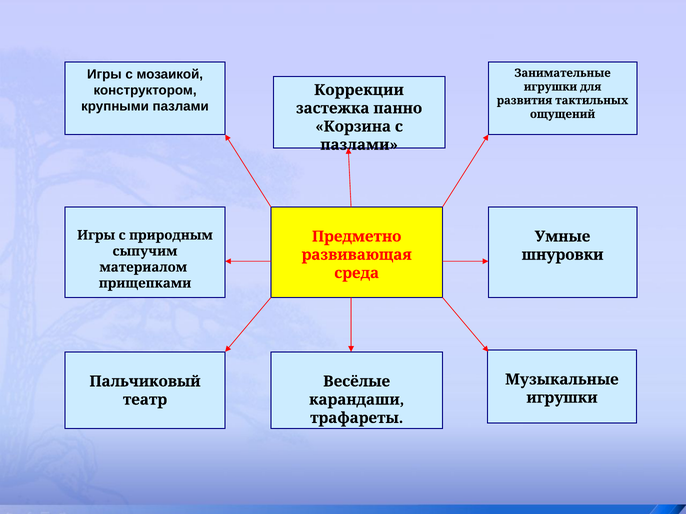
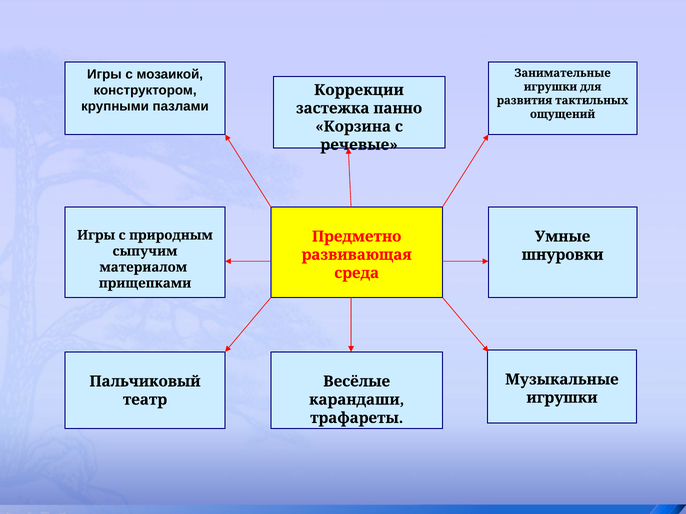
пазлами at (359, 145): пазлами -> речевые
